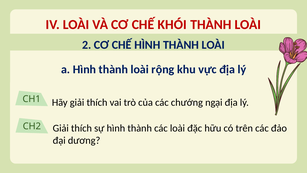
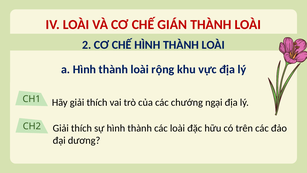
KHÓI: KHÓI -> GIÁN
